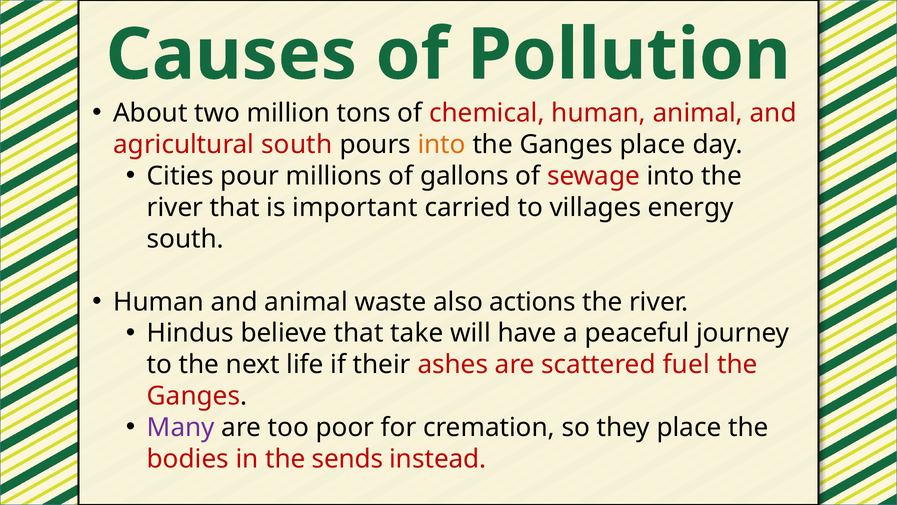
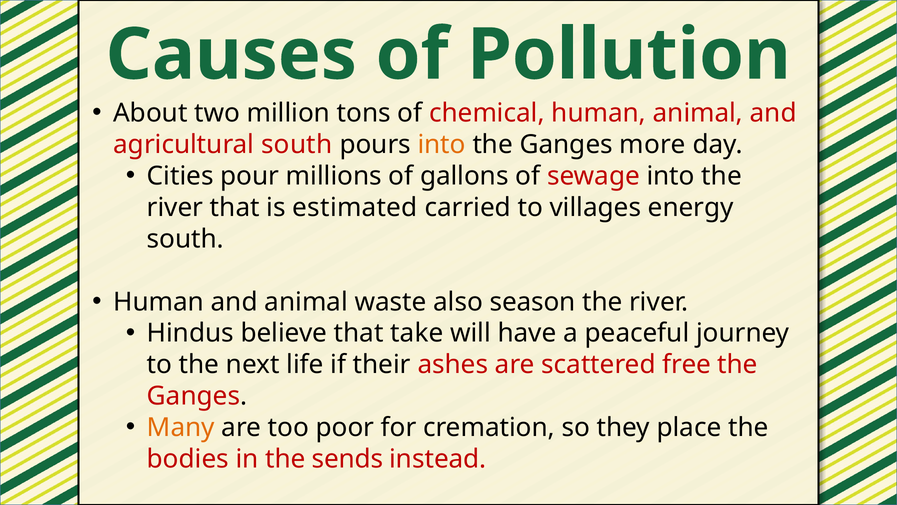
Ganges place: place -> more
important: important -> estimated
actions: actions -> season
fuel: fuel -> free
Many colour: purple -> orange
